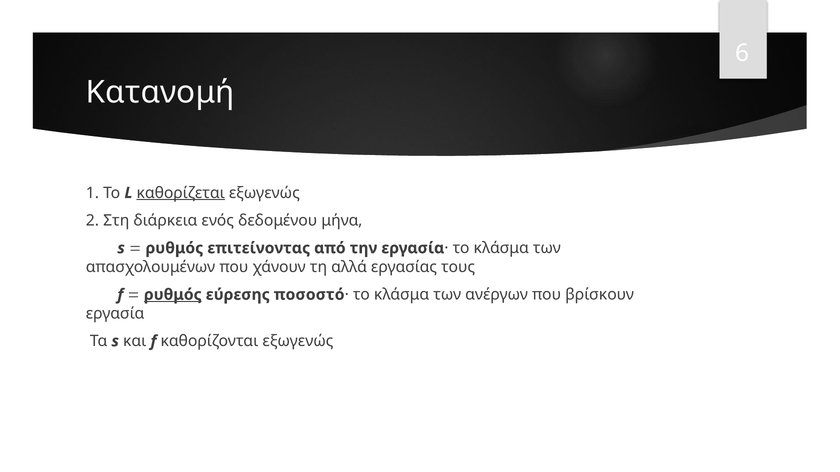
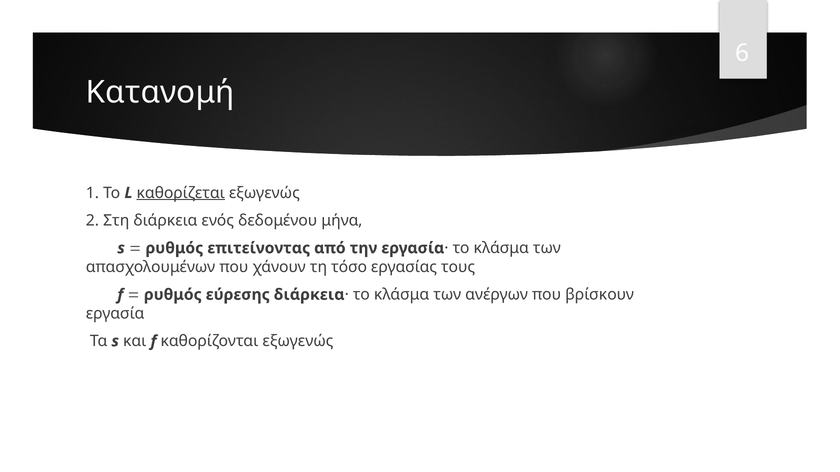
αλλά: αλλά -> τόσο
ρυθμός at (173, 295) underline: present -> none
εύρεσης ποσοστό: ποσοστό -> διάρκεια
